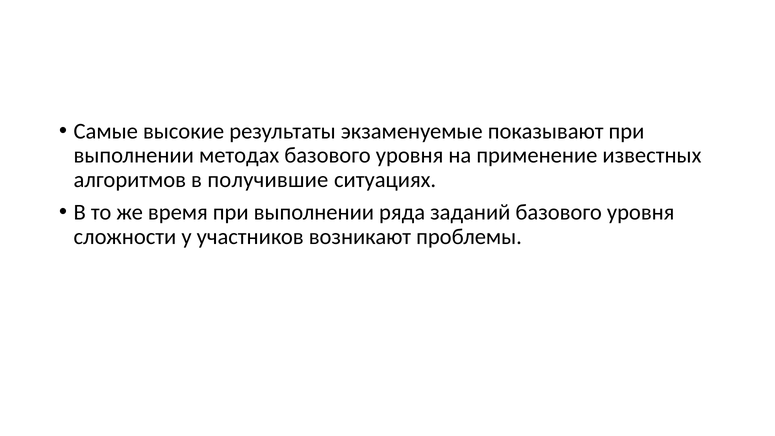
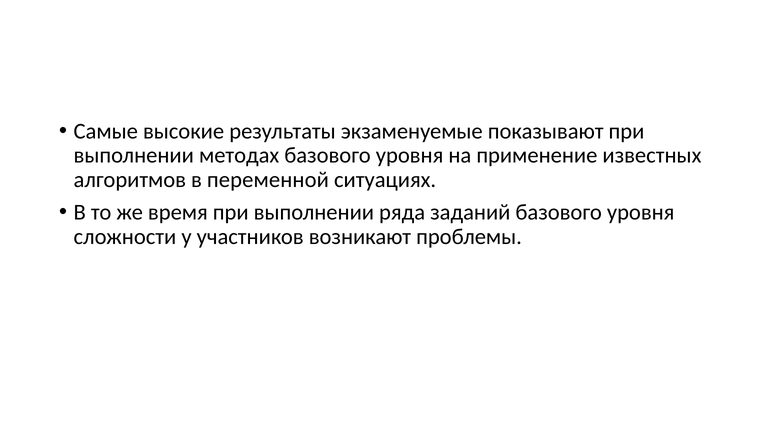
получившие: получившие -> переменной
